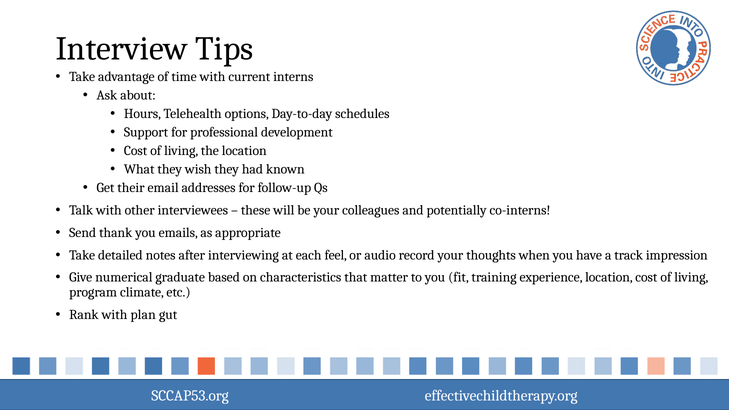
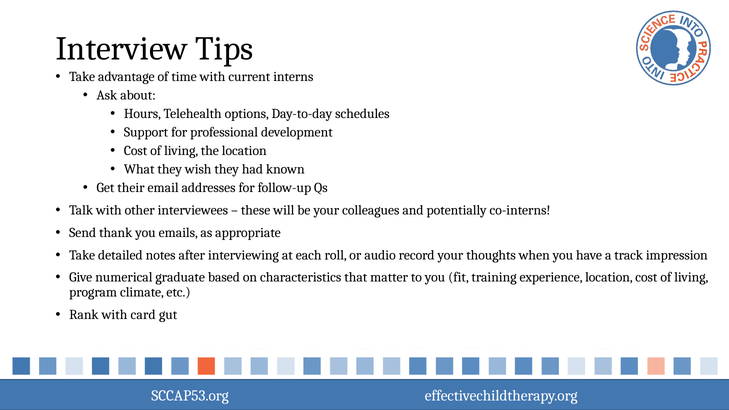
feel: feel -> roll
plan: plan -> card
